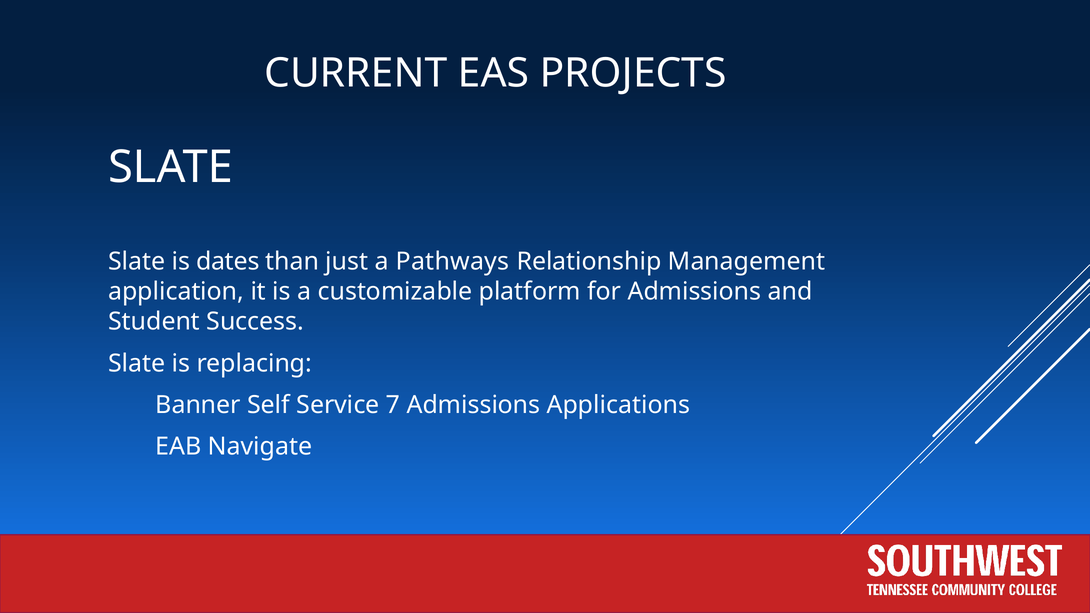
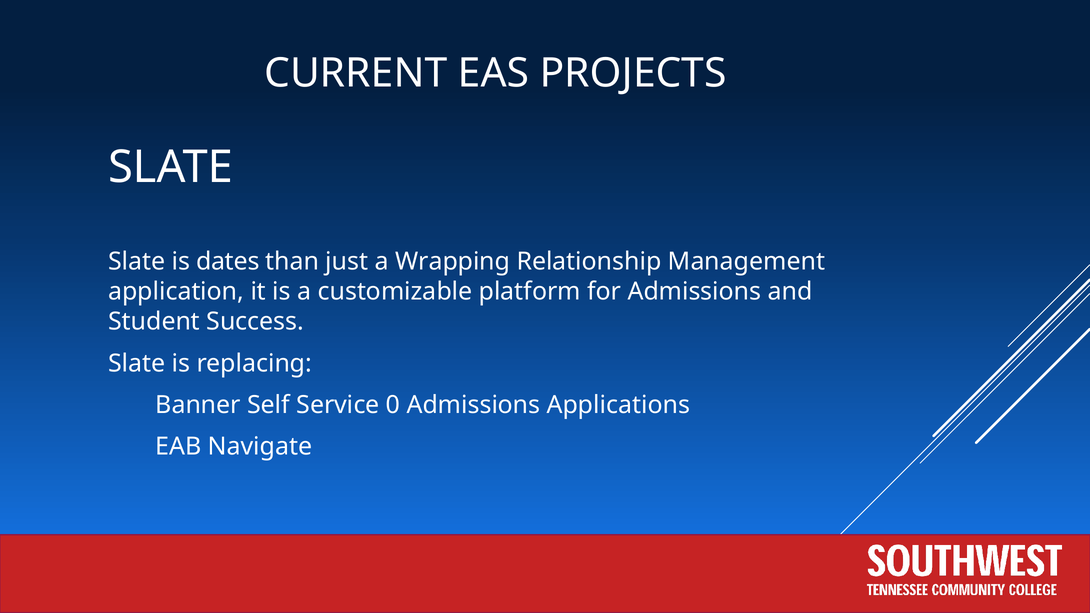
Pathways: Pathways -> Wrapping
7: 7 -> 0
